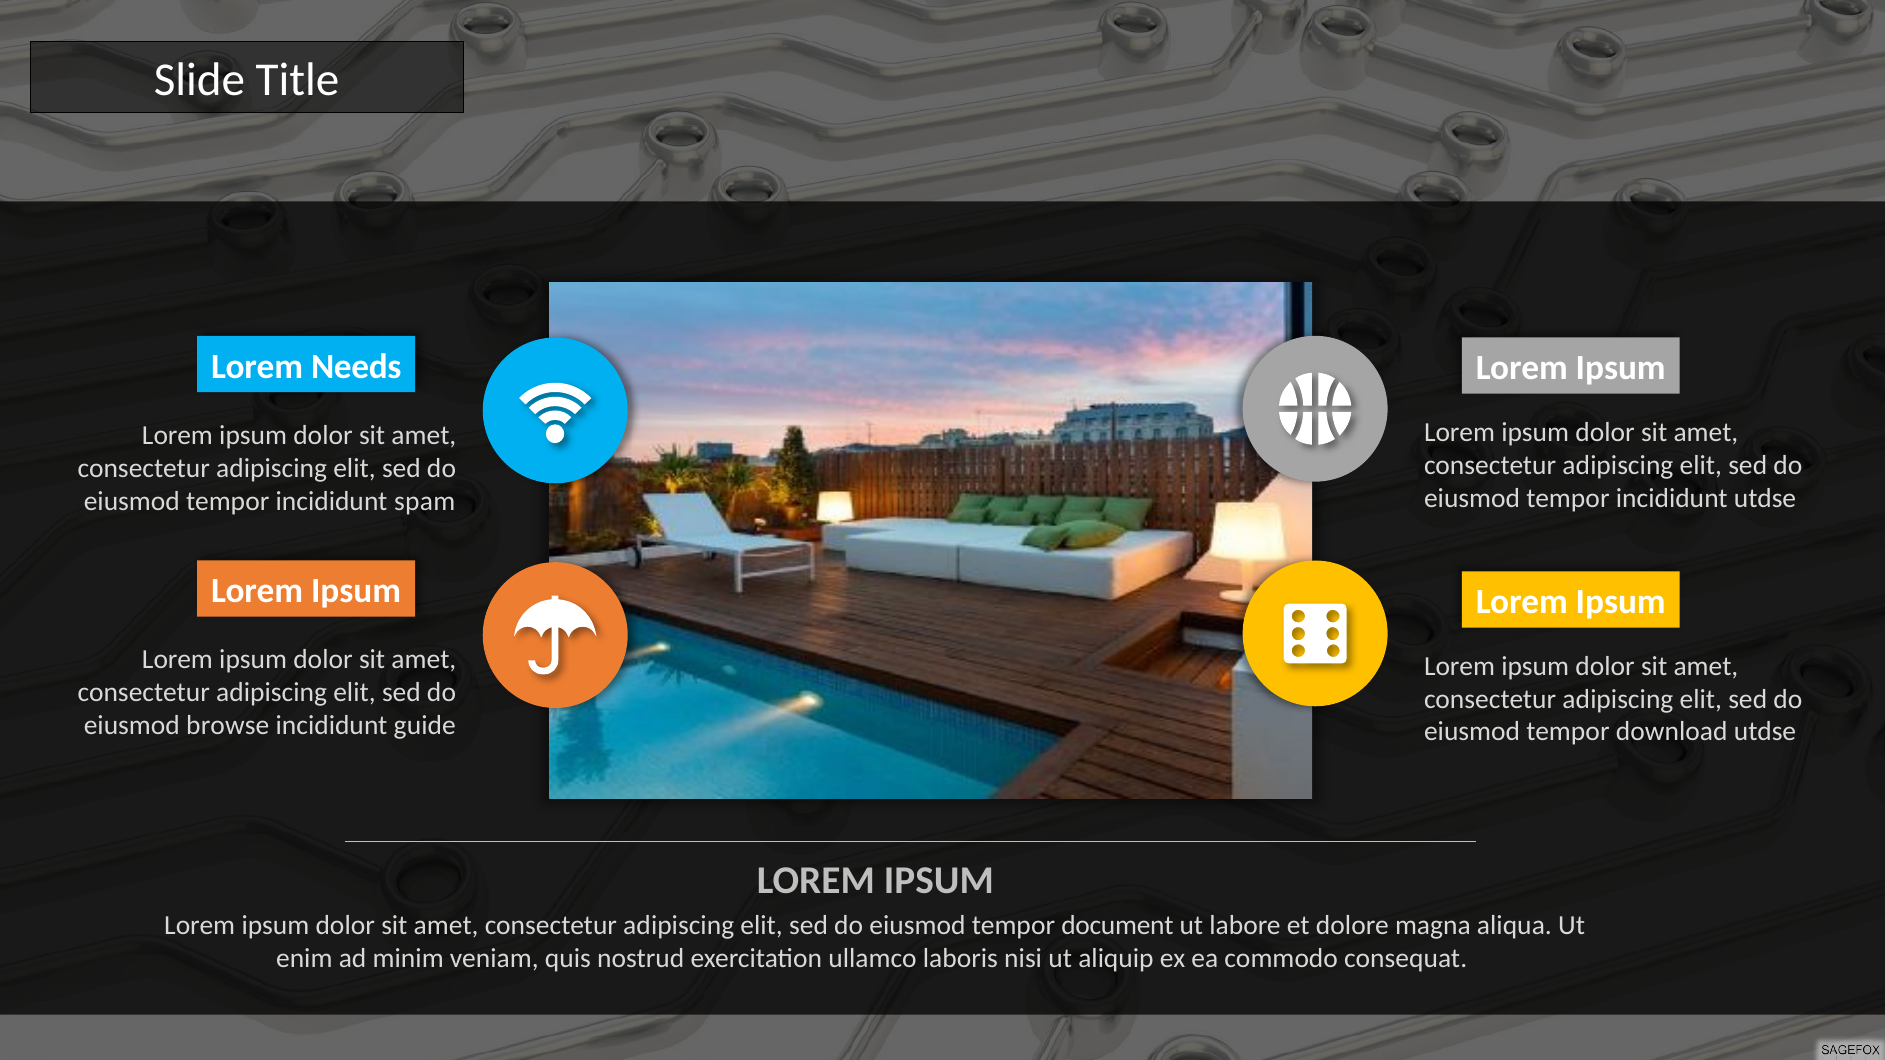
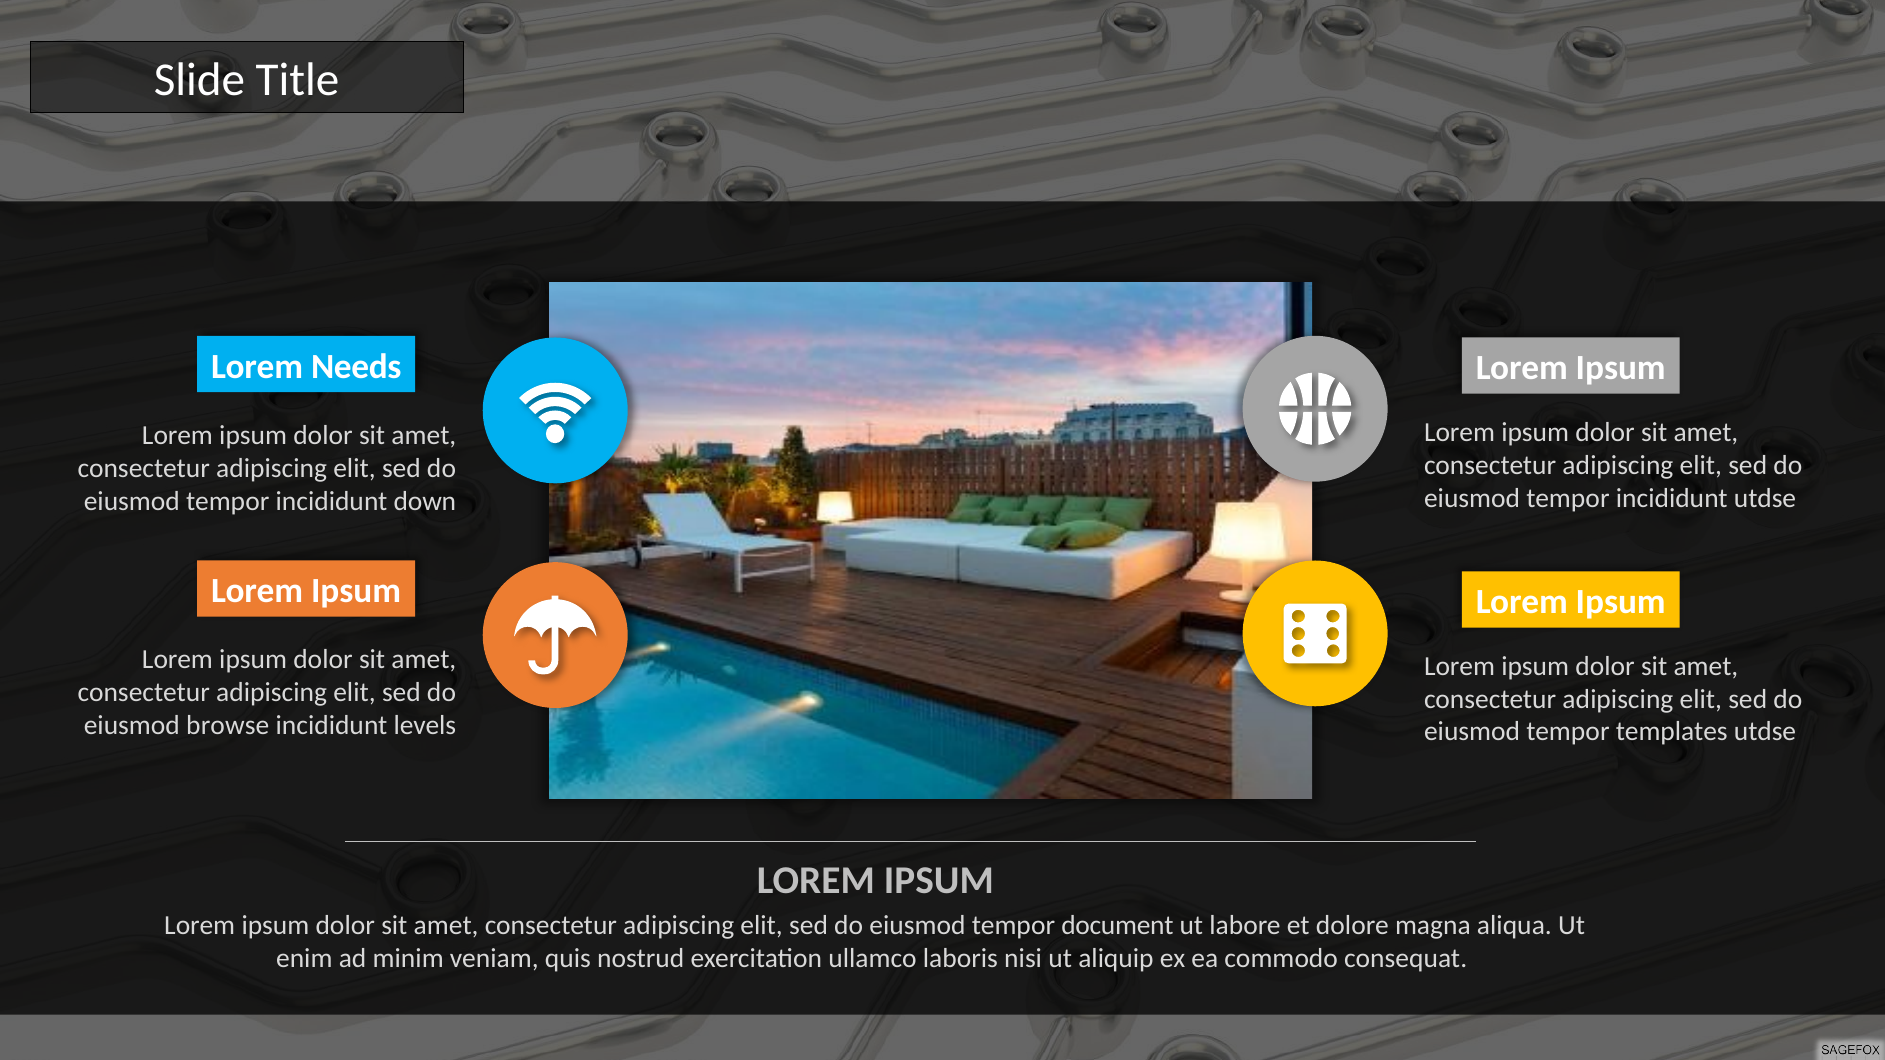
spam: spam -> down
guide: guide -> levels
download: download -> templates
